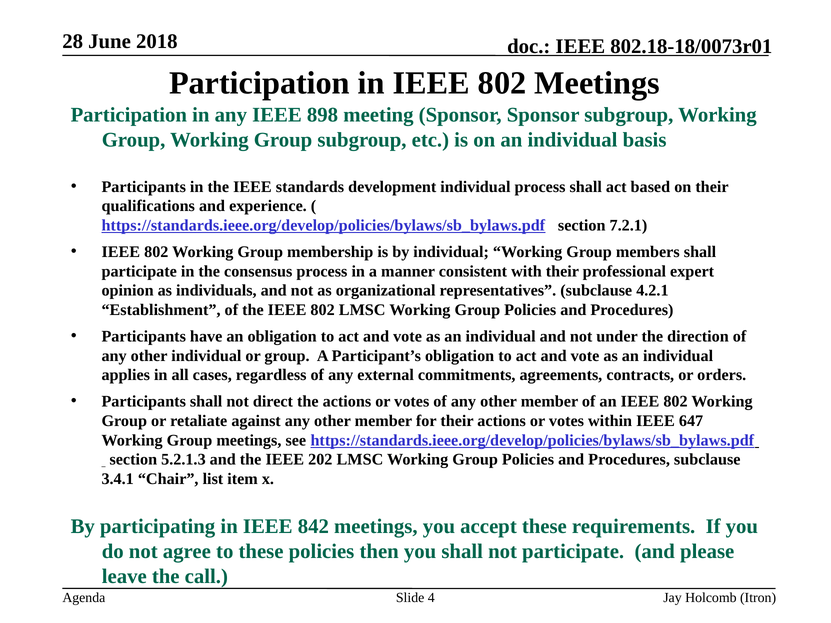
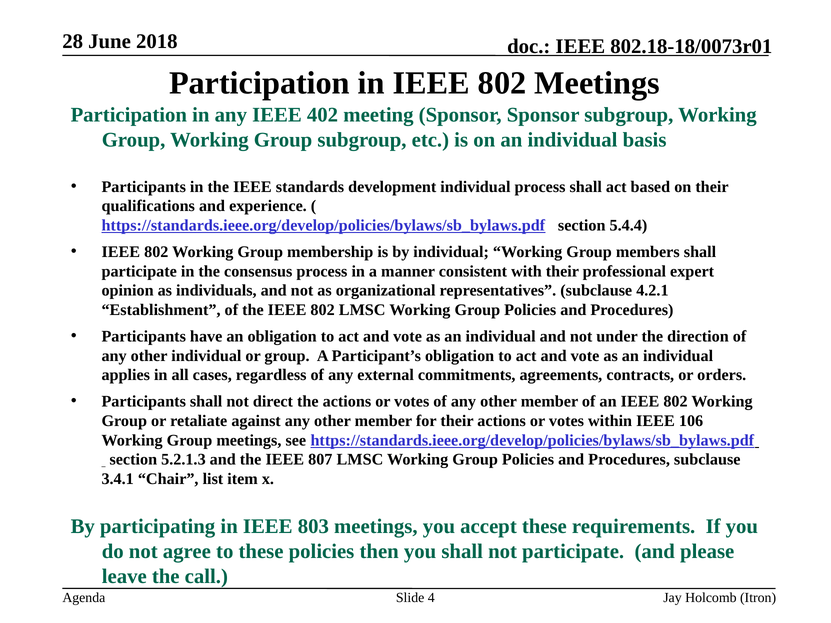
898: 898 -> 402
7.2.1: 7.2.1 -> 5.4.4
647: 647 -> 106
202: 202 -> 807
842: 842 -> 803
